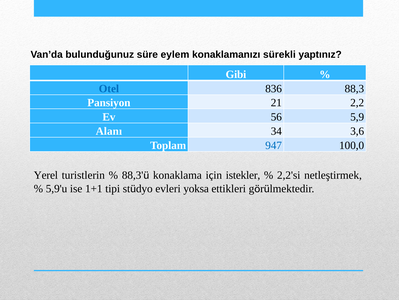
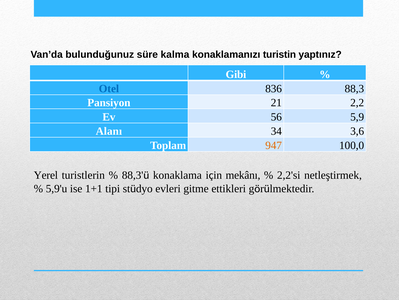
eylem: eylem -> kalma
sürekli: sürekli -> turistin
947 colour: blue -> orange
istekler: istekler -> mekânı
yoksa: yoksa -> gitme
